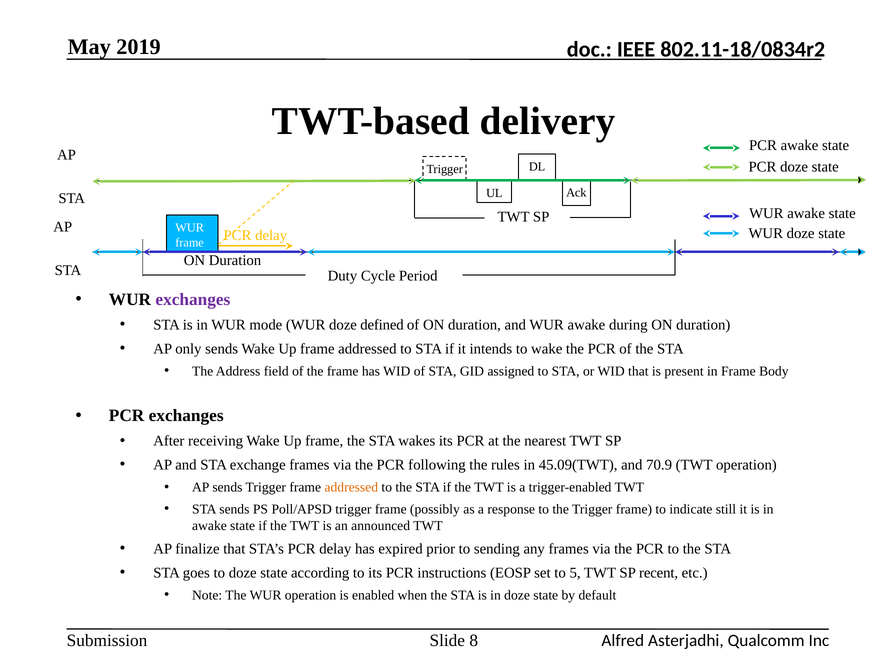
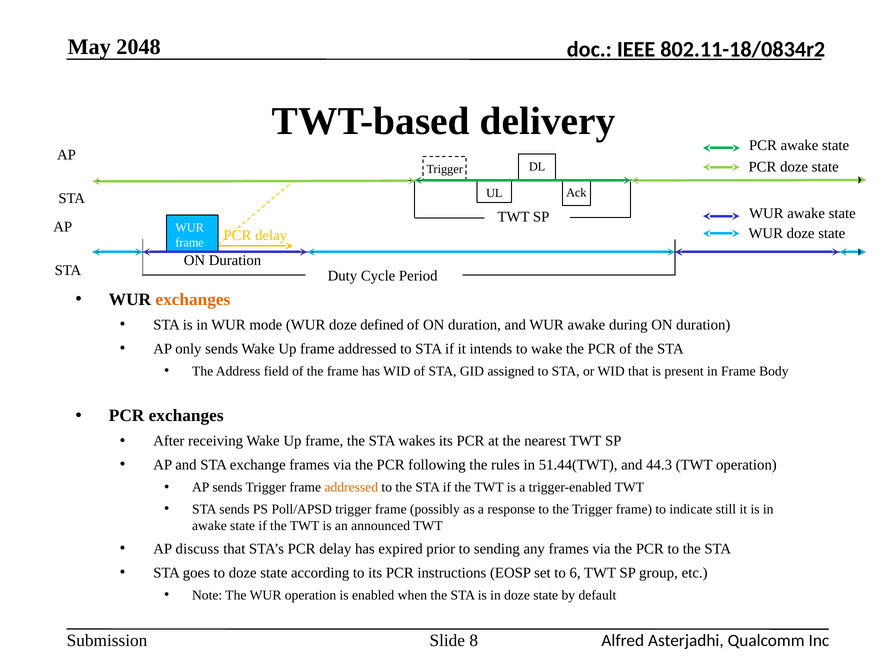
2019: 2019 -> 2048
exchanges at (193, 300) colour: purple -> orange
45.09(TWT: 45.09(TWT -> 51.44(TWT
70.9: 70.9 -> 44.3
finalize: finalize -> discuss
5: 5 -> 6
recent: recent -> group
